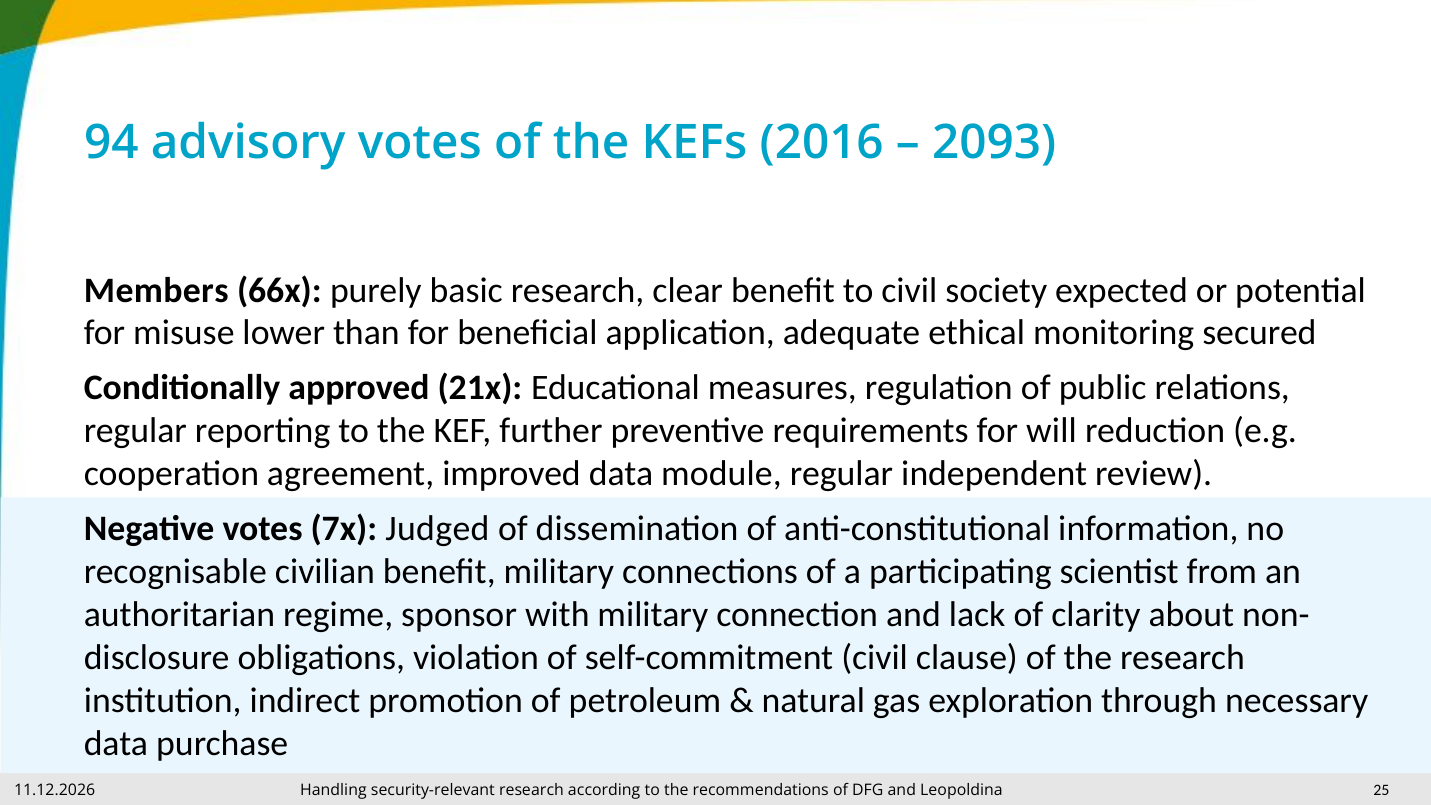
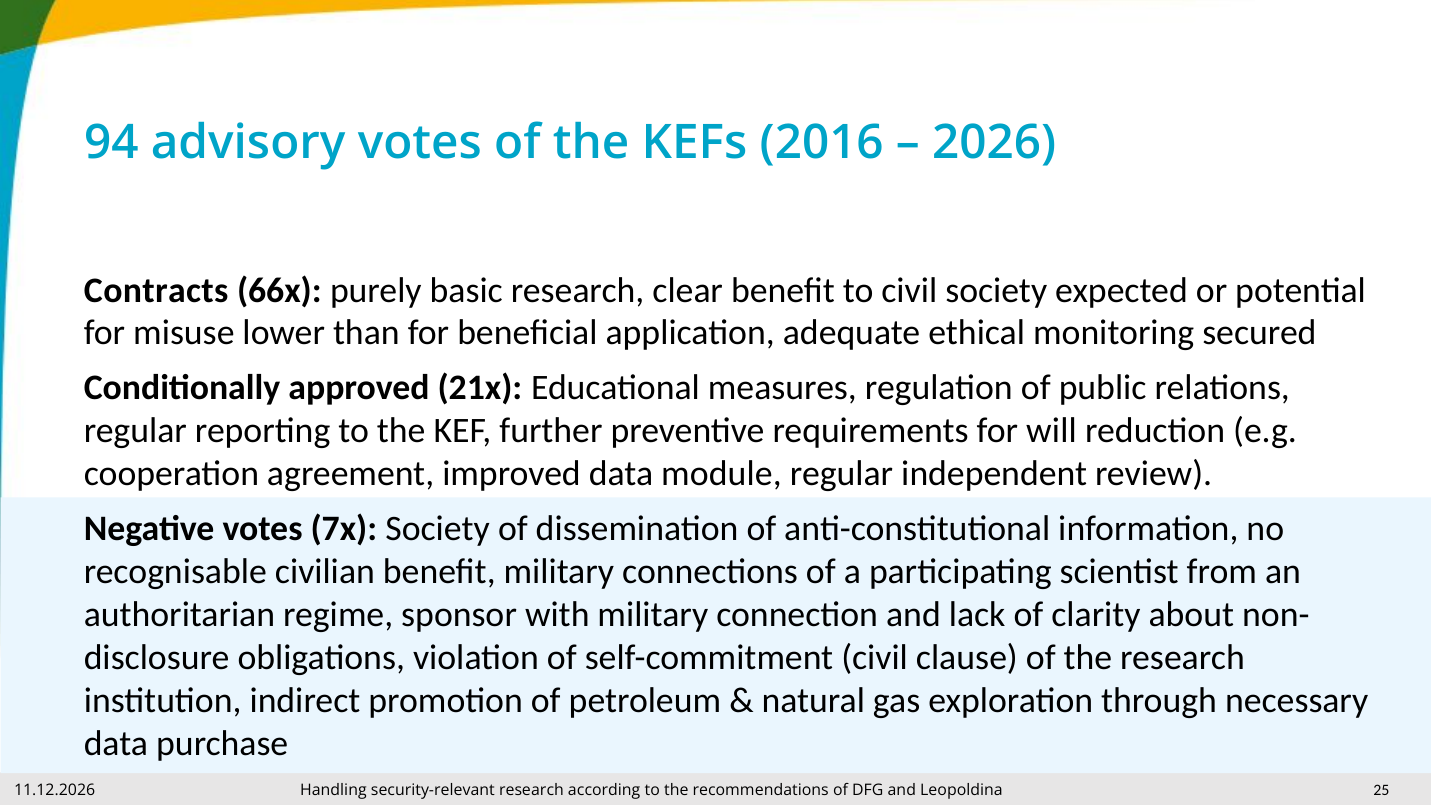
2093: 2093 -> 2026
Members: Members -> Contracts
7x Judged: Judged -> Society
